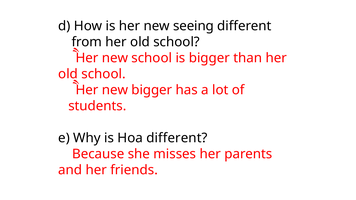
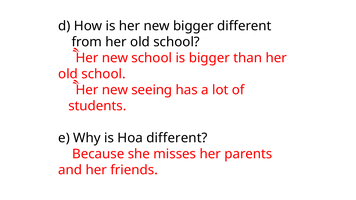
new seeing: seeing -> bigger
new bigger: bigger -> seeing
